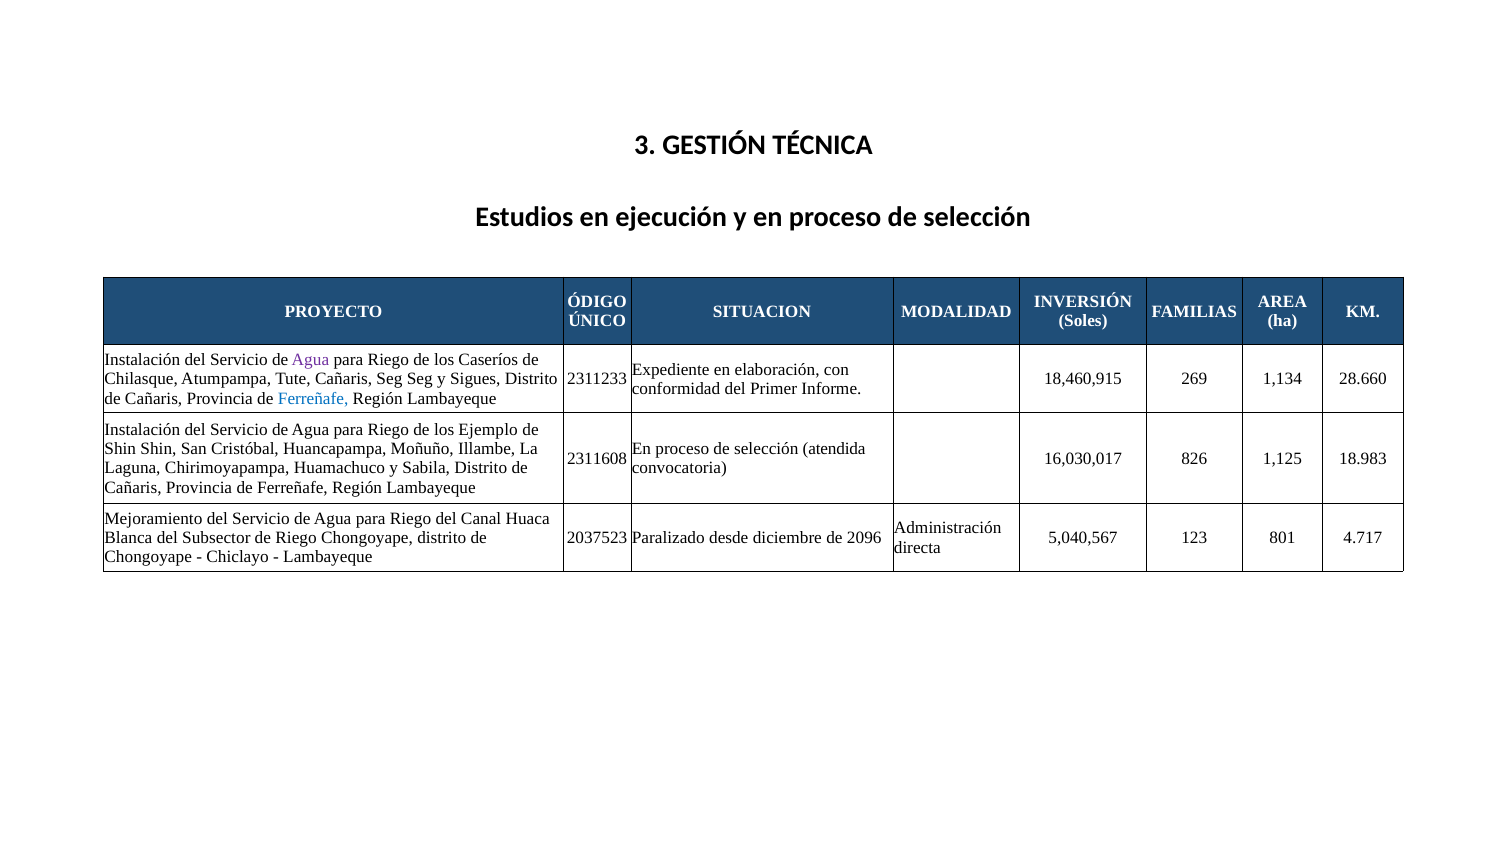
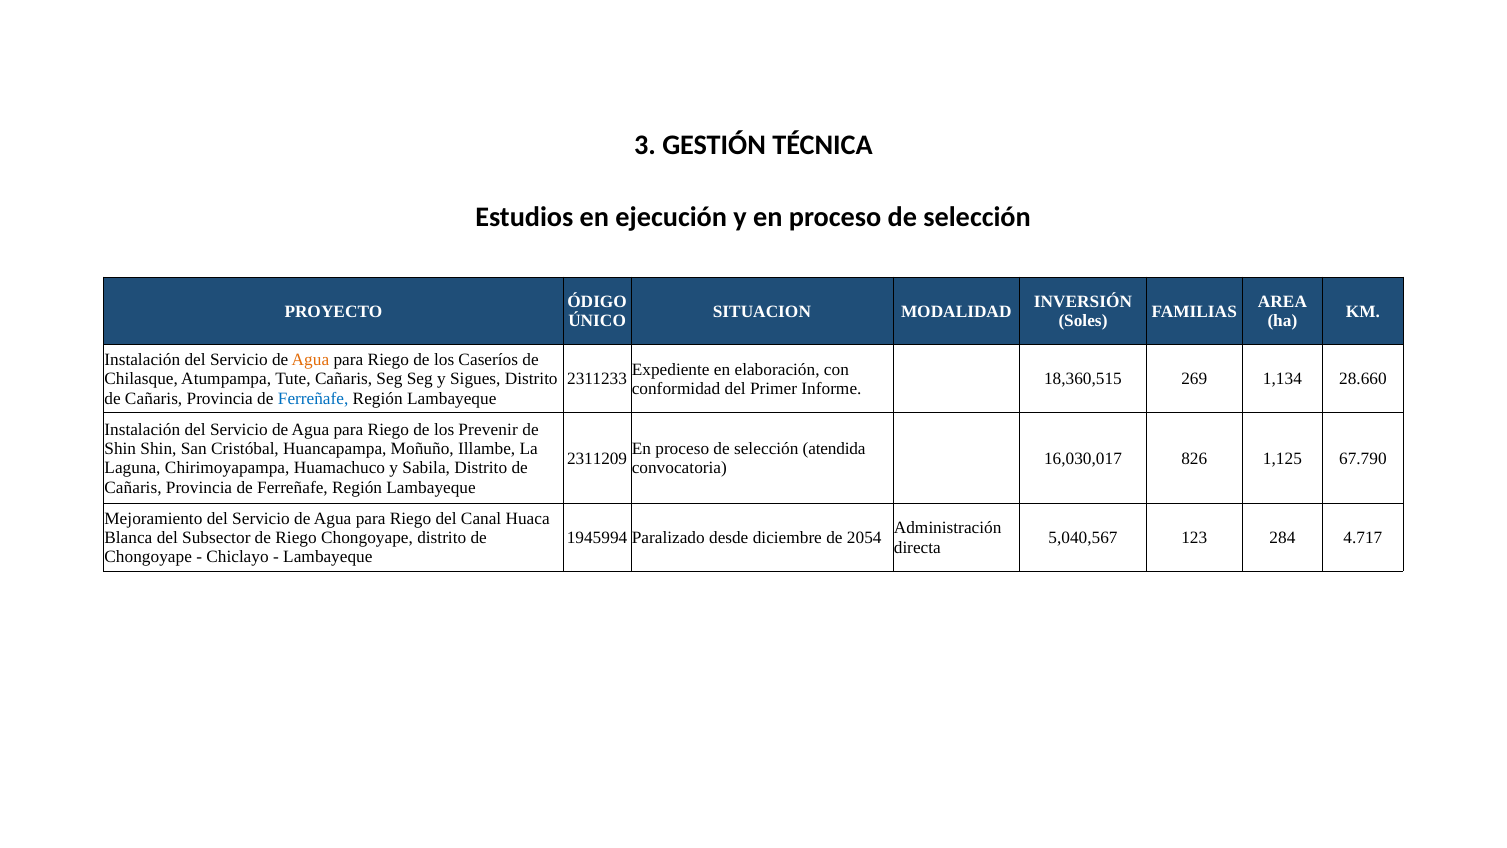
Agua at (310, 360) colour: purple -> orange
18,460,915: 18,460,915 -> 18,360,515
Ejemplo: Ejemplo -> Prevenir
2311608: 2311608 -> 2311209
18.983: 18.983 -> 67.790
2037523: 2037523 -> 1945994
2096: 2096 -> 2054
801: 801 -> 284
